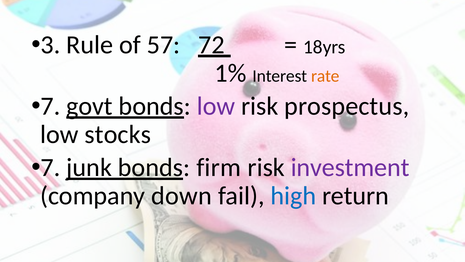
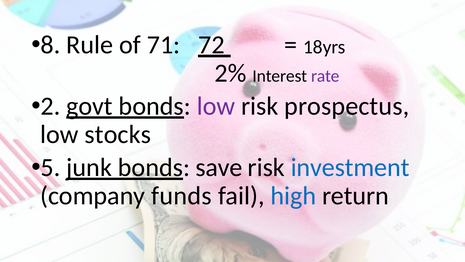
3: 3 -> 8
57: 57 -> 71
1%: 1% -> 2%
rate colour: orange -> purple
7 at (50, 106): 7 -> 2
7 at (50, 167): 7 -> 5
firm: firm -> save
investment colour: purple -> blue
down: down -> funds
